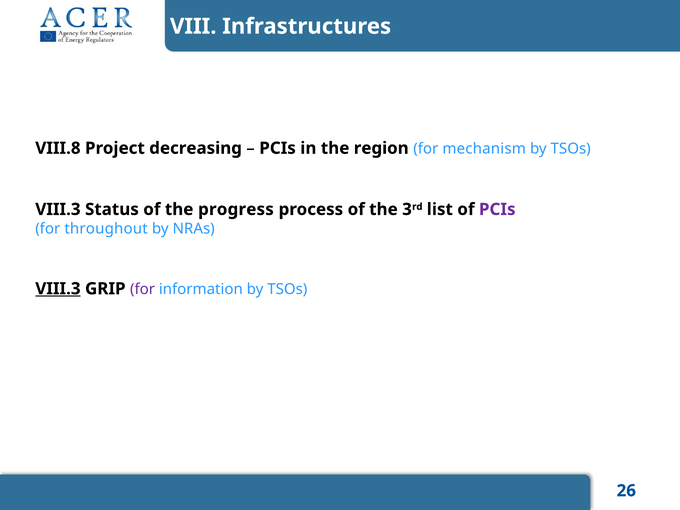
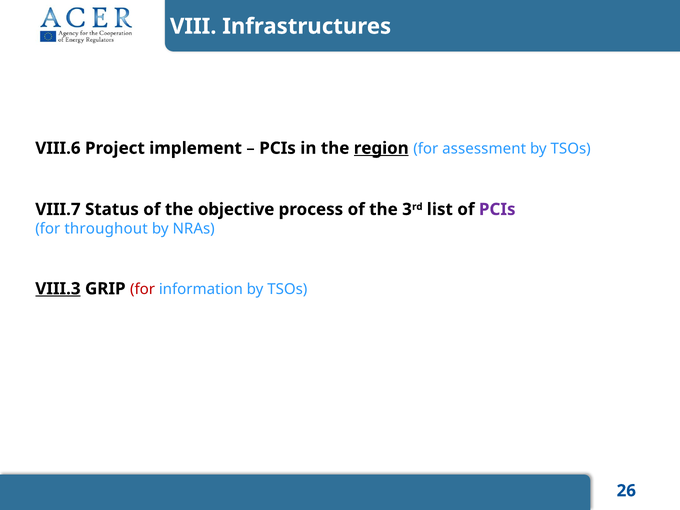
VIII.8: VIII.8 -> VIII.6
decreasing: decreasing -> implement
region underline: none -> present
mechanism: mechanism -> assessment
VIII.3 at (58, 209): VIII.3 -> VIII.7
progress: progress -> objective
for at (143, 289) colour: purple -> red
